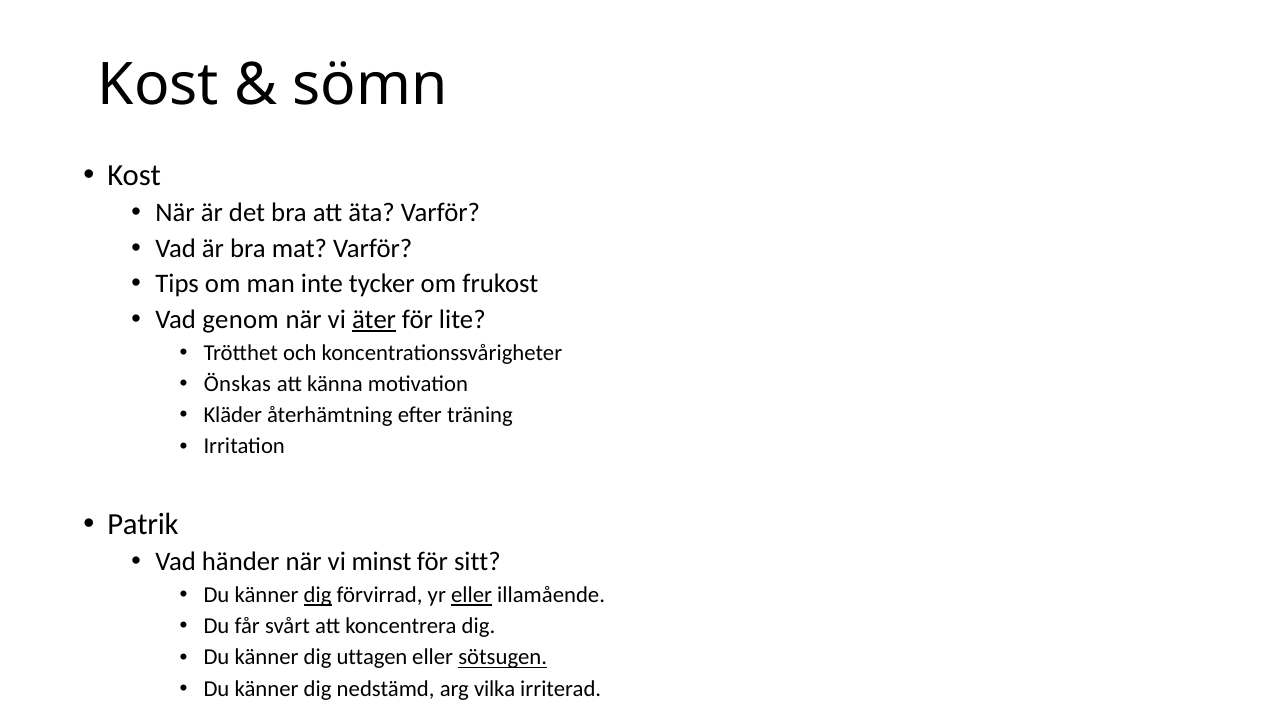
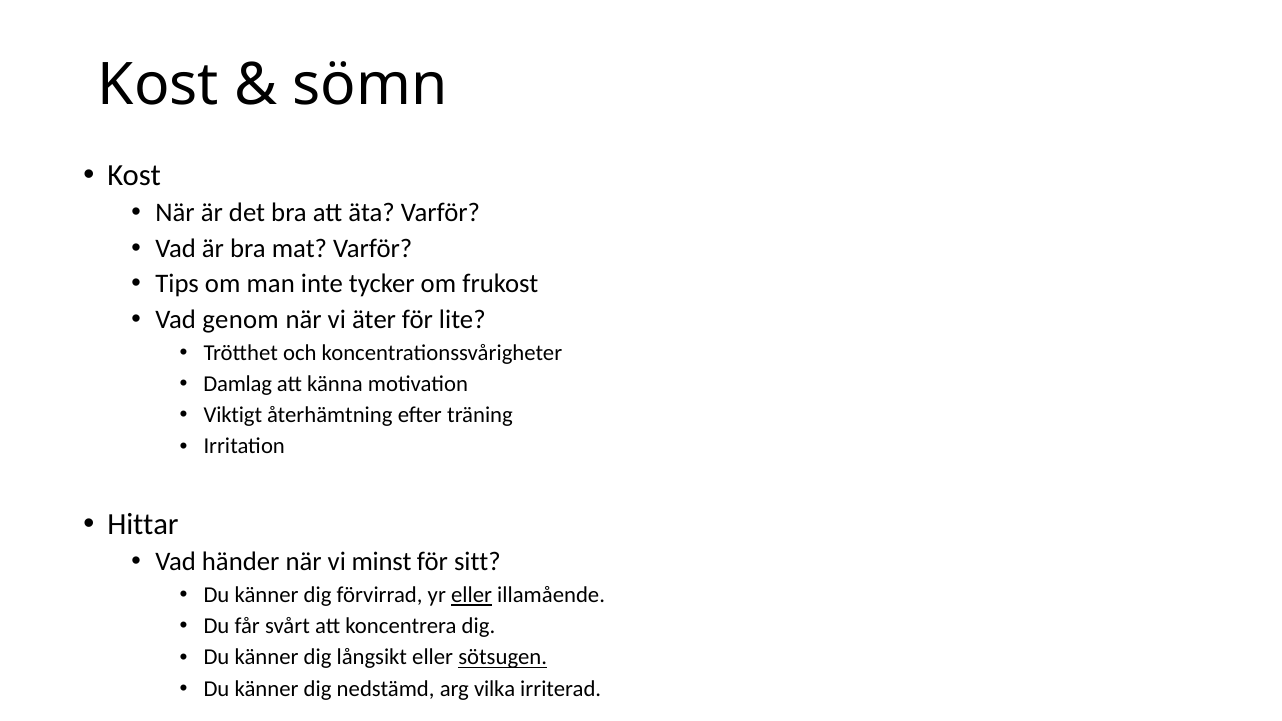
äter underline: present -> none
Önskas: Önskas -> Damlag
Kläder: Kläder -> Viktigt
Patrik: Patrik -> Hittar
dig at (318, 595) underline: present -> none
uttagen: uttagen -> långsikt
